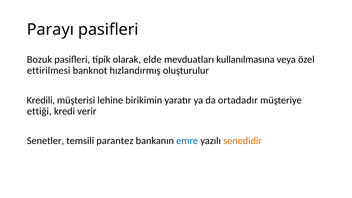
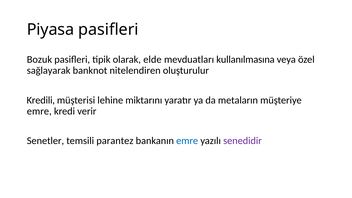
Parayı: Parayı -> Piyasa
ettirilmesi: ettirilmesi -> sağlayarak
hızlandırmış: hızlandırmış -> nitelendiren
birikimin: birikimin -> miktarını
ortadadır: ortadadır -> metaların
ettiği at (39, 111): ettiği -> emre
senedidir colour: orange -> purple
